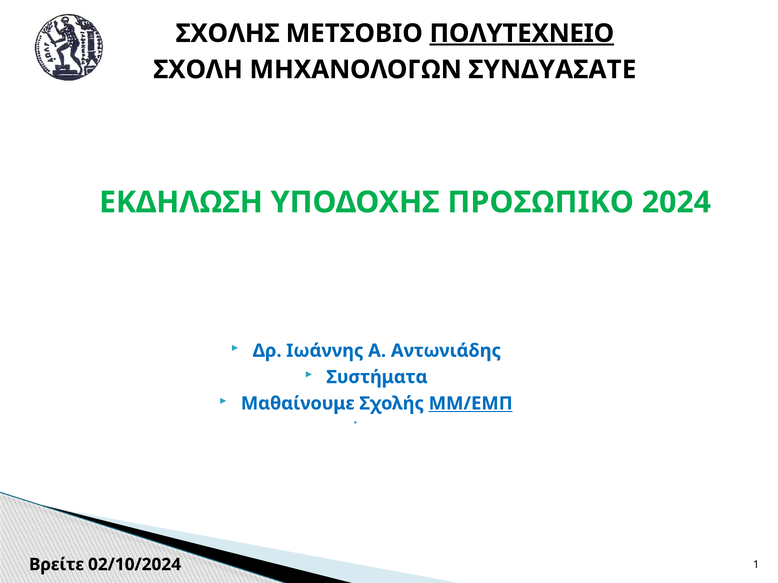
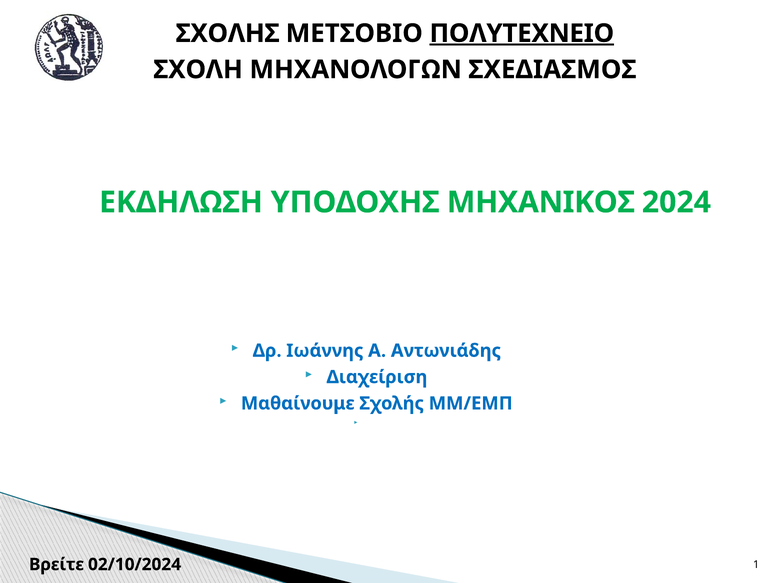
ΣΥΝΔΥΑΣΑΤΕ: ΣΥΝΔΥΑΣΑΤΕ -> ΣΧΕΔΙΑΣΜΟΣ
ΠΡΟΣΩΠΙΚΟ: ΠΡΟΣΩΠΙΚΟ -> ΜΗΧΑΝΙΚΟΣ
Συστήματα: Συστήματα -> Διαχείριση
ΜΜ/ΕΜΠ underline: present -> none
